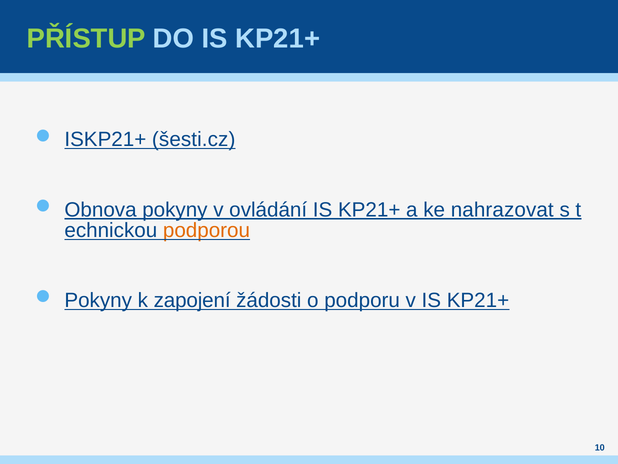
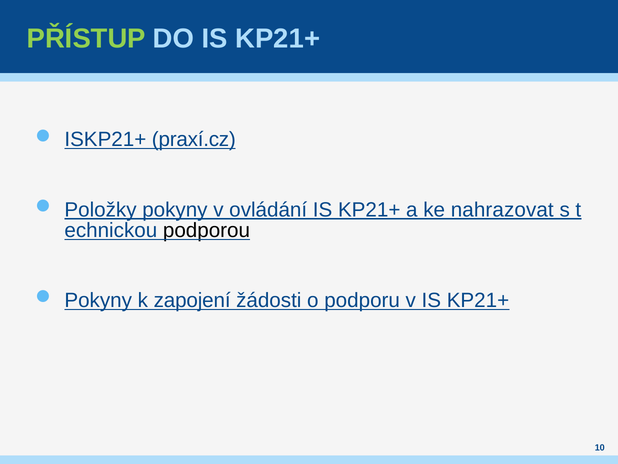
šesti.cz: šesti.cz -> praxí.cz
Obnova: Obnova -> Položky
podporou colour: orange -> black
